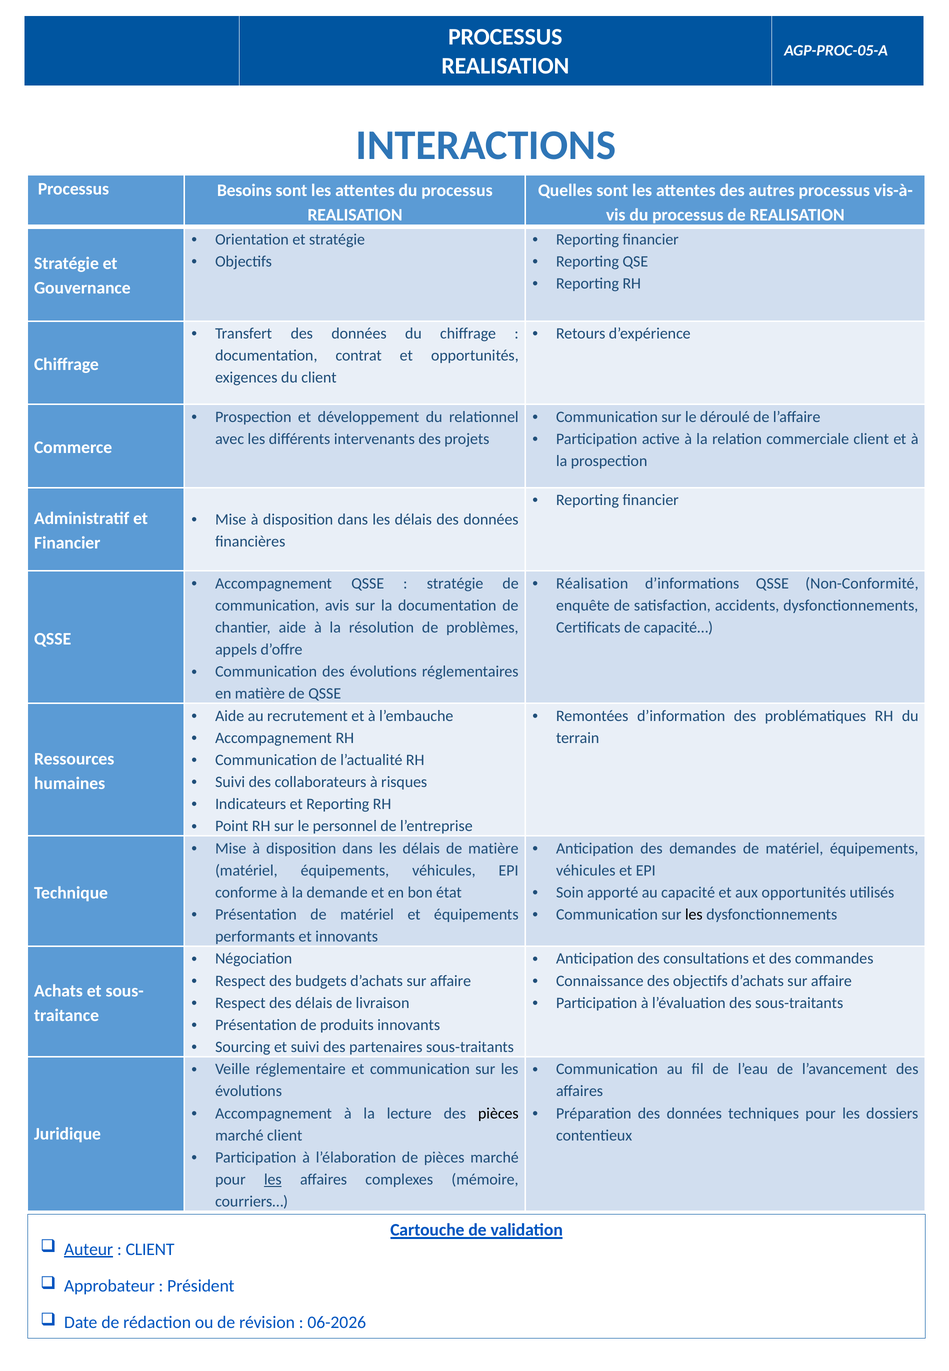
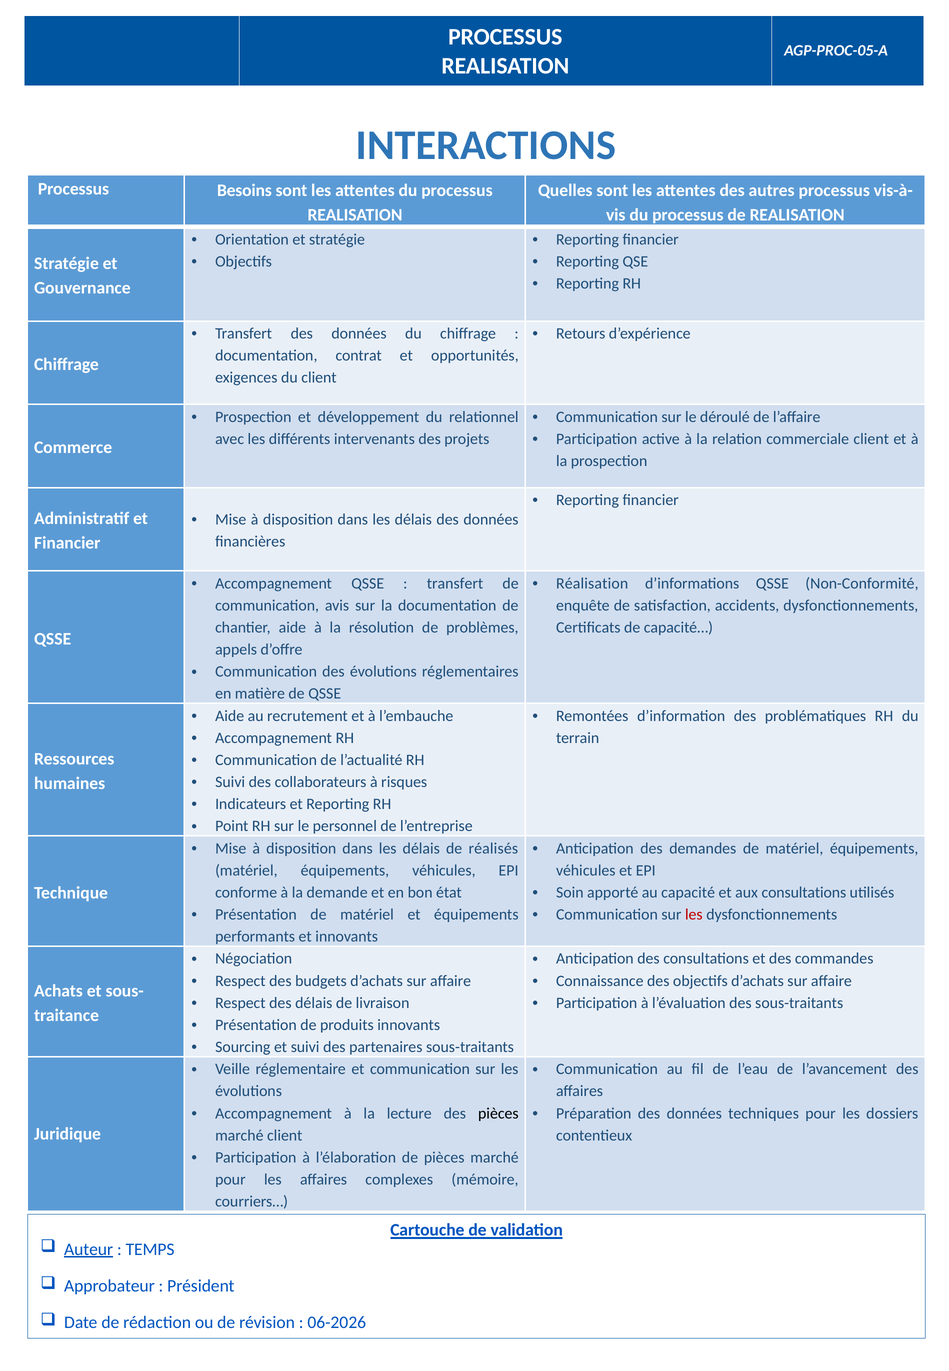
stratégie at (455, 583): stratégie -> transfert
de matière: matière -> réalisés
aux opportunités: opportunités -> consultations
les at (694, 914) colour: black -> red
les at (273, 1179) underline: present -> none
CLIENT at (150, 1249): CLIENT -> TEMPS
